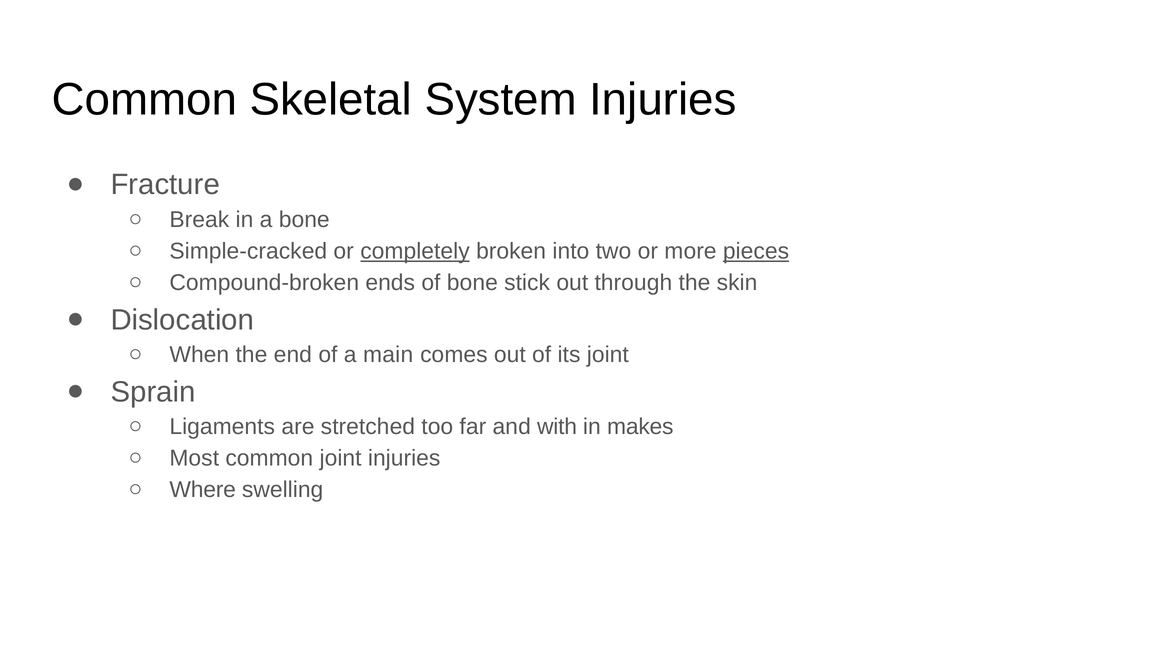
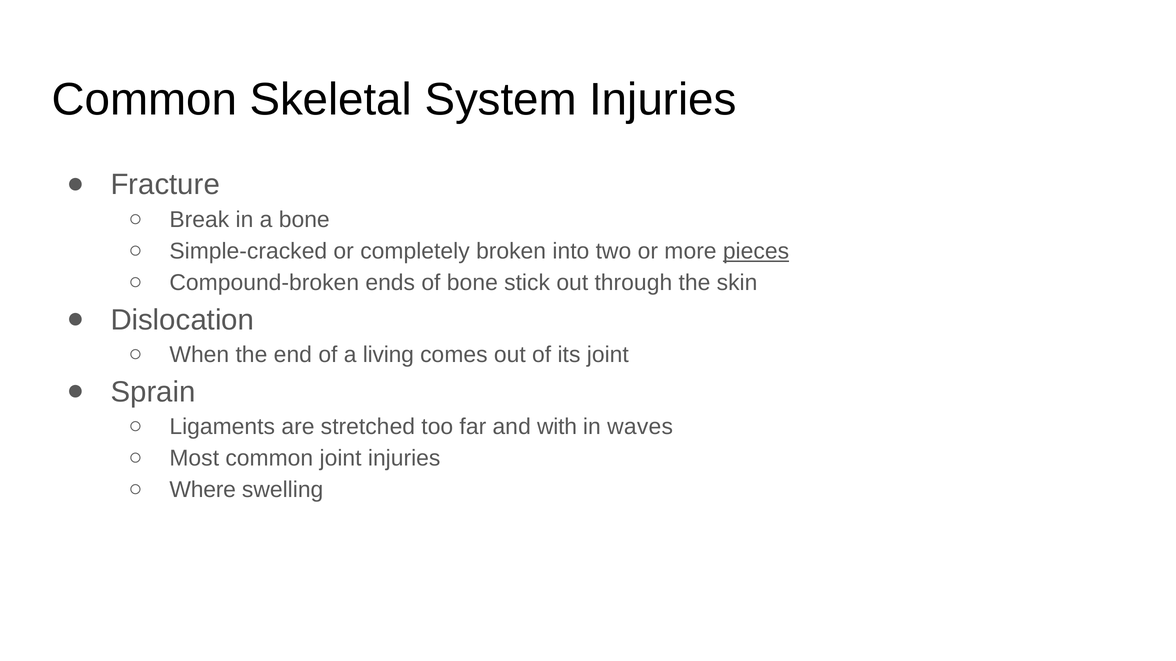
completely underline: present -> none
main: main -> living
makes: makes -> waves
